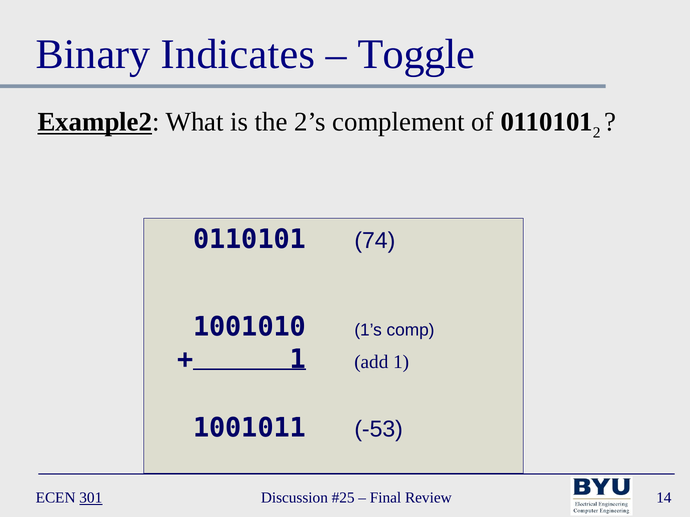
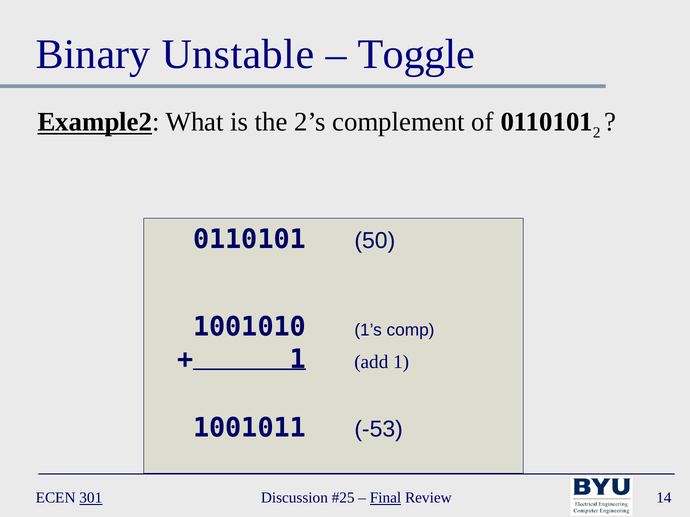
Indicates: Indicates -> Unstable
74: 74 -> 50
Final underline: none -> present
